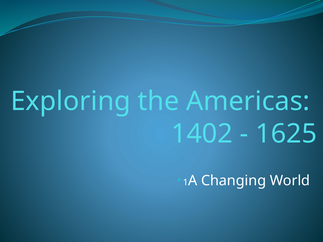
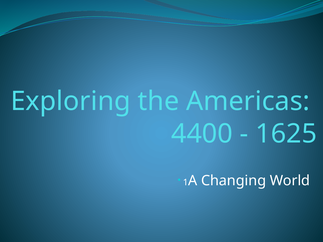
1402: 1402 -> 4400
